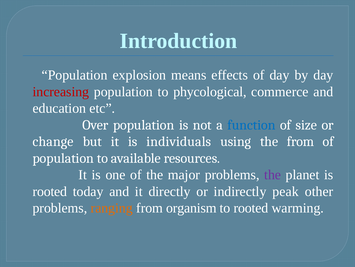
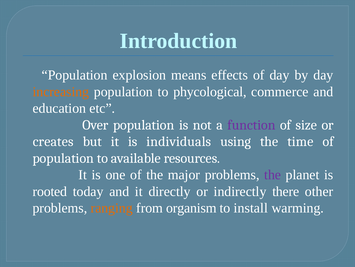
increasing colour: red -> orange
function colour: blue -> purple
change: change -> creates
the from: from -> time
peak: peak -> there
to rooted: rooted -> install
